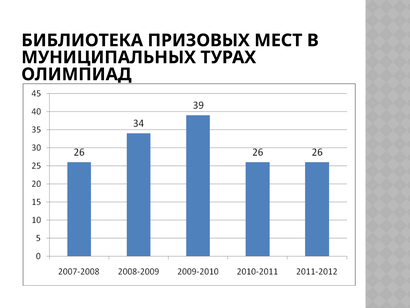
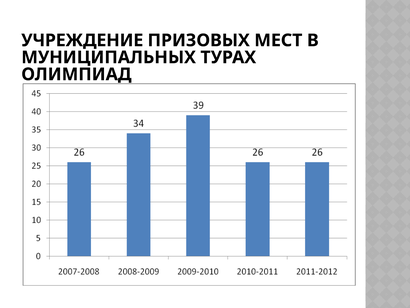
БИБЛИОТЕКА: БИБЛИОТЕКА -> УЧРЕЖДЕНИЕ
